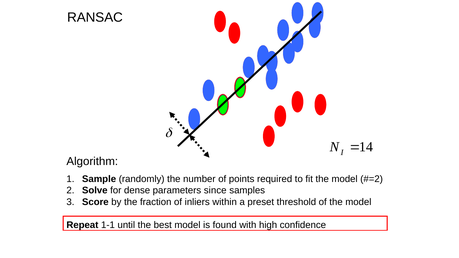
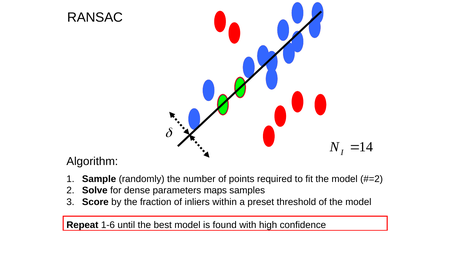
since: since -> maps
1-1: 1-1 -> 1-6
